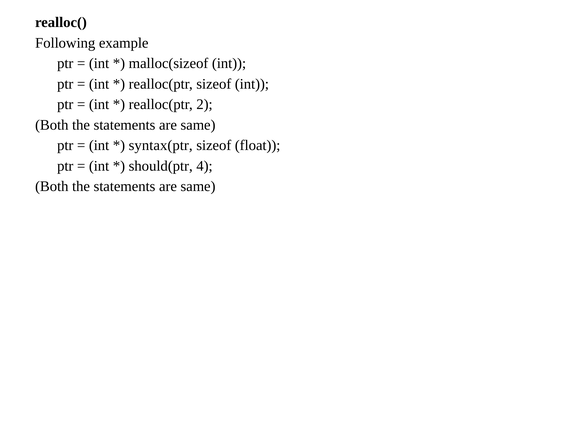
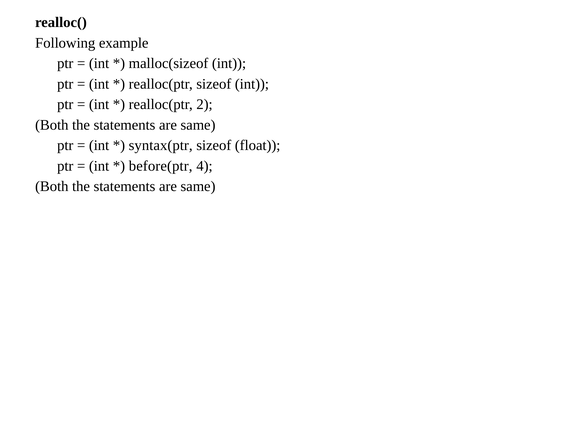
should(ptr: should(ptr -> before(ptr
